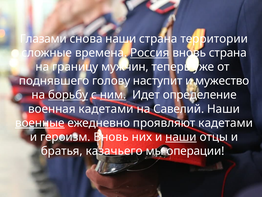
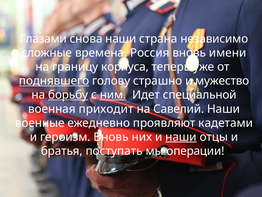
территории: территории -> независимо
Россия underline: present -> none
вновь страна: страна -> имени
мужчин: мужчин -> корпуса
поднявшего underline: none -> present
наступит: наступит -> страшно
определение: определение -> специальной
военная кадетами: кадетами -> приходит
военные underline: present -> none
казачьего: казачьего -> поступать
